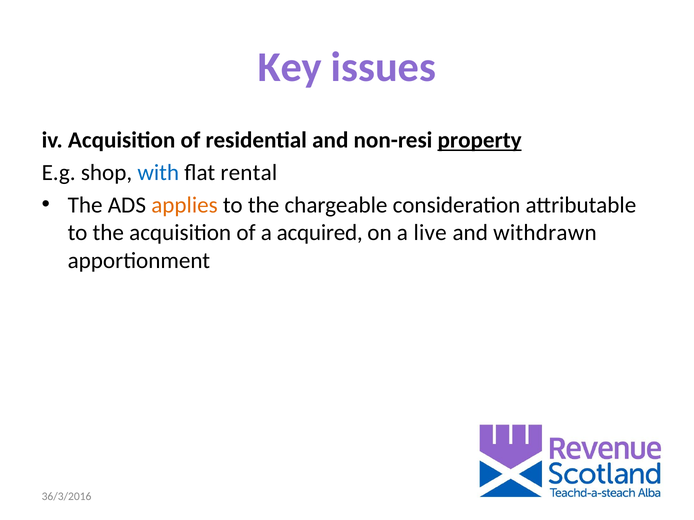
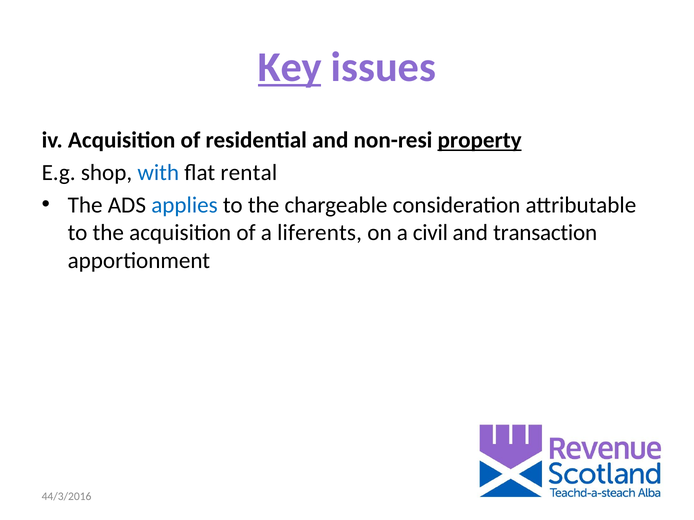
Key underline: none -> present
applies colour: orange -> blue
acquired: acquired -> liferents
live: live -> civil
withdrawn: withdrawn -> transaction
36/3/2016: 36/3/2016 -> 44/3/2016
